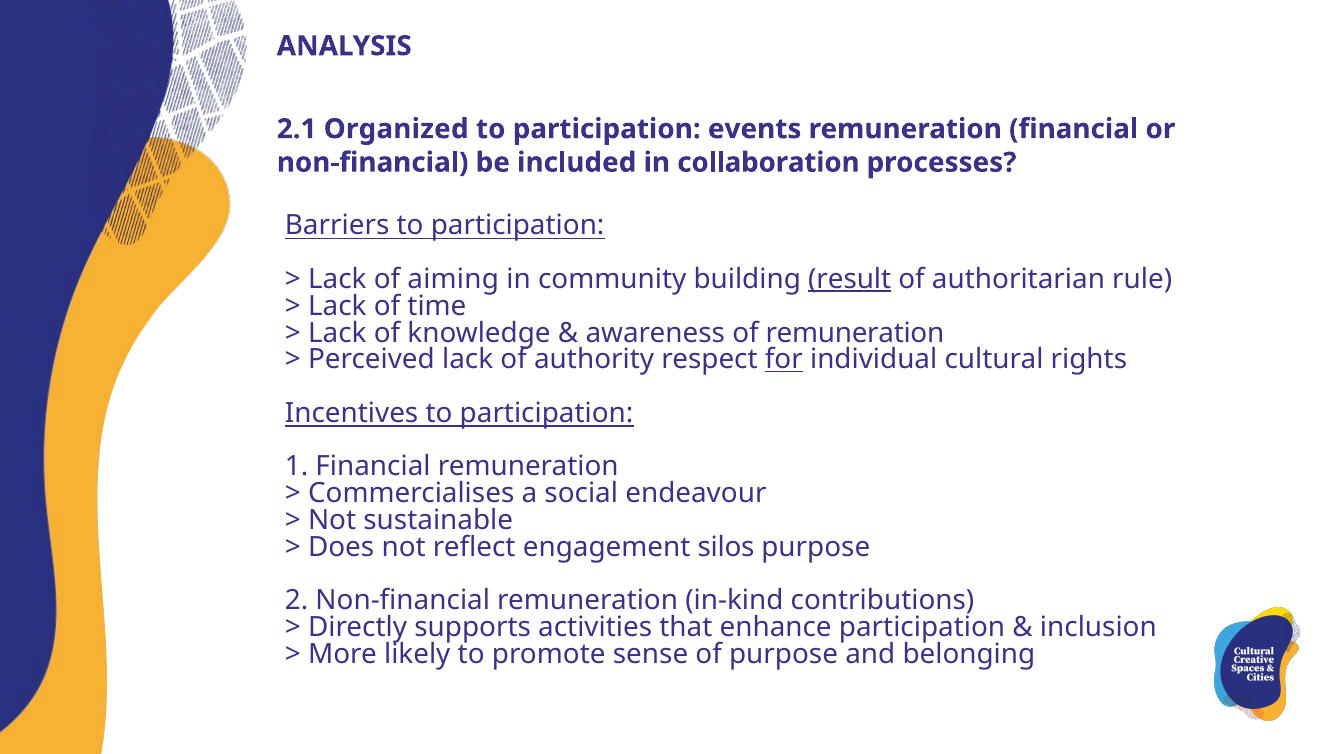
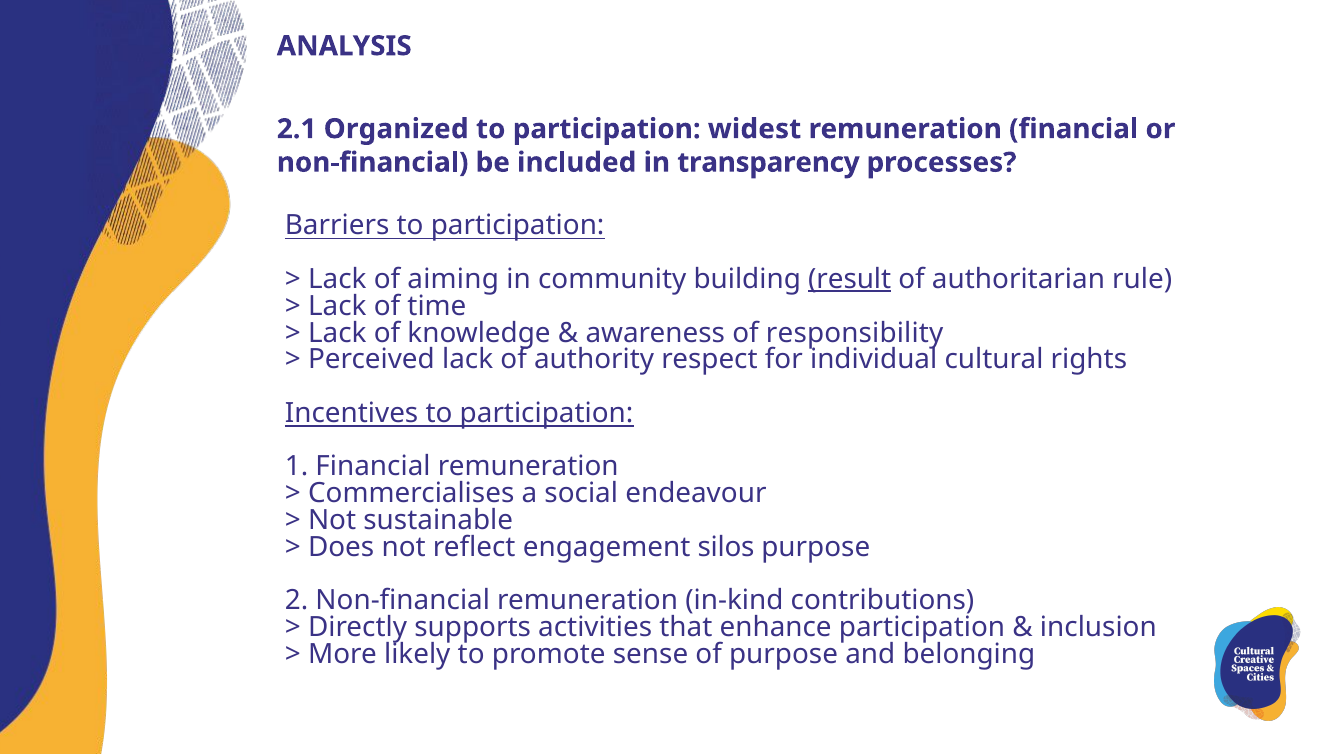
events: events -> widest
collaboration: collaboration -> transparency
of remuneration: remuneration -> responsibility
for underline: present -> none
